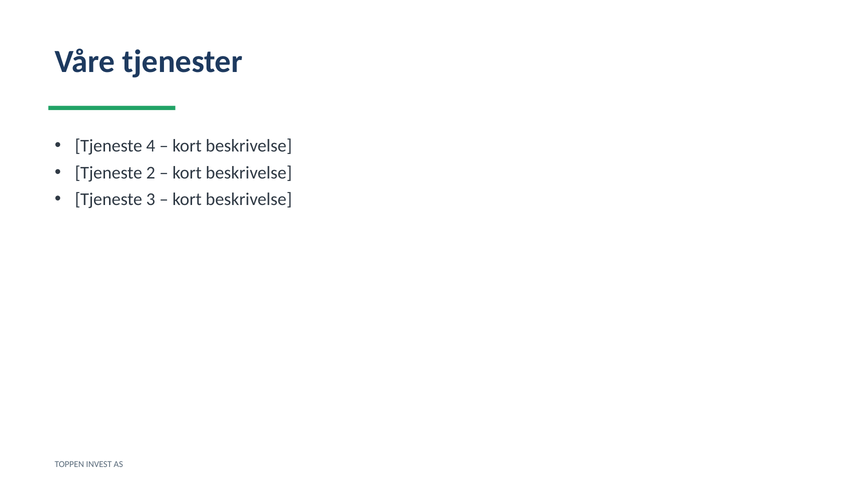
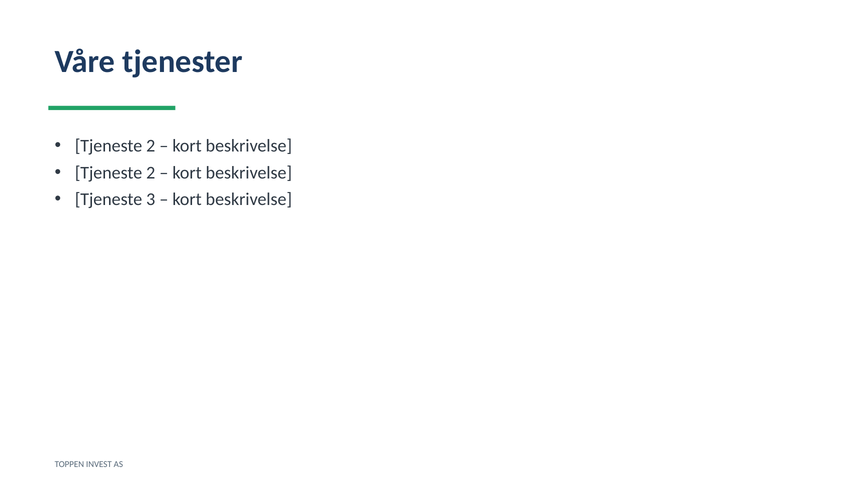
4 at (151, 146): 4 -> 2
